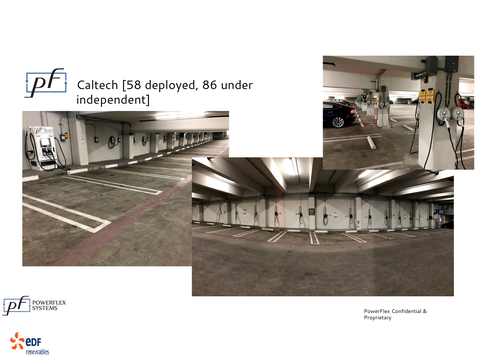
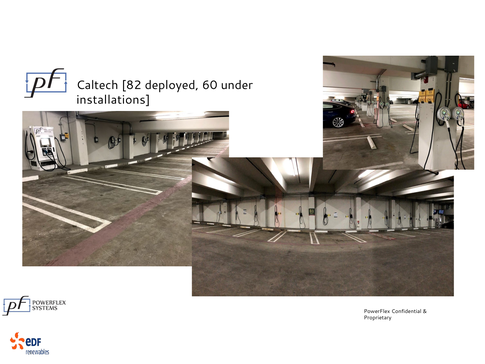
58: 58 -> 82
86: 86 -> 60
independent: independent -> installations
